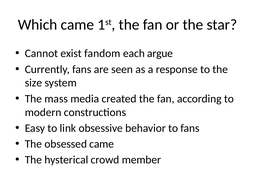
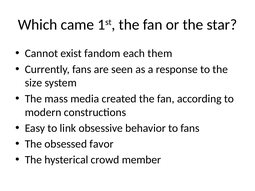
argue: argue -> them
obsessed came: came -> favor
